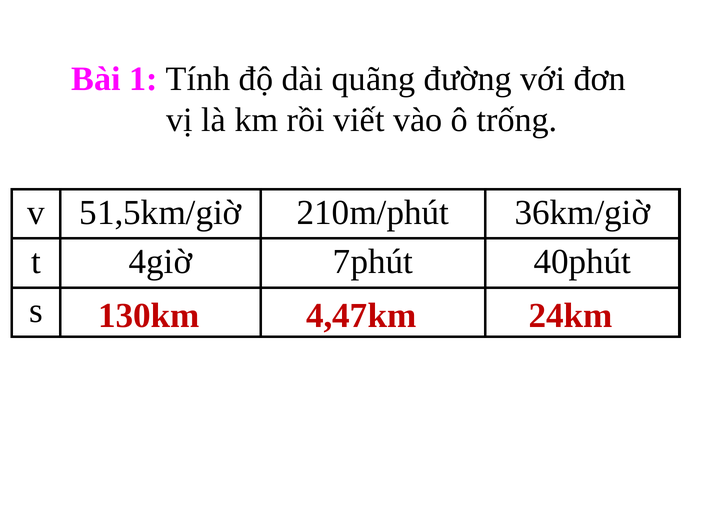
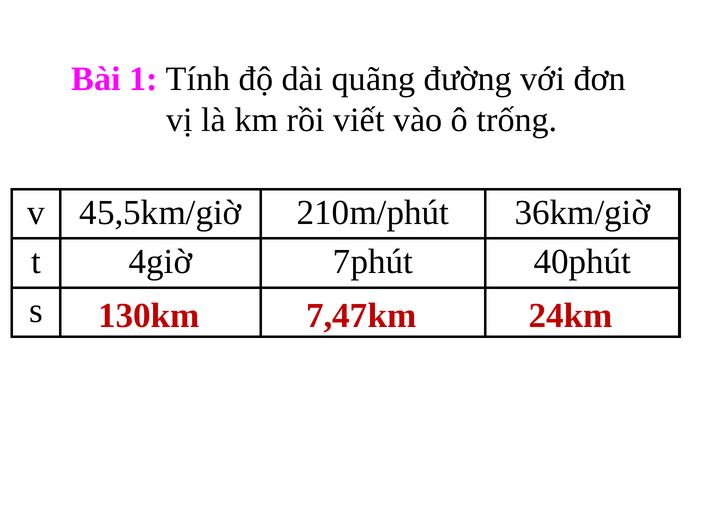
51,5km/giờ: 51,5km/giờ -> 45,5km/giờ
4,47km: 4,47km -> 7,47km
